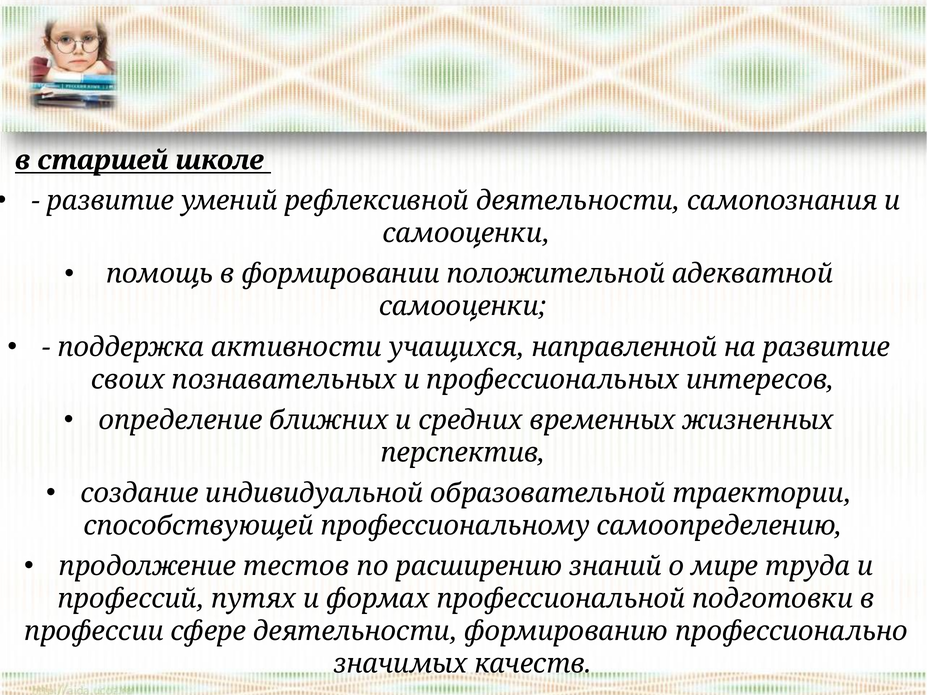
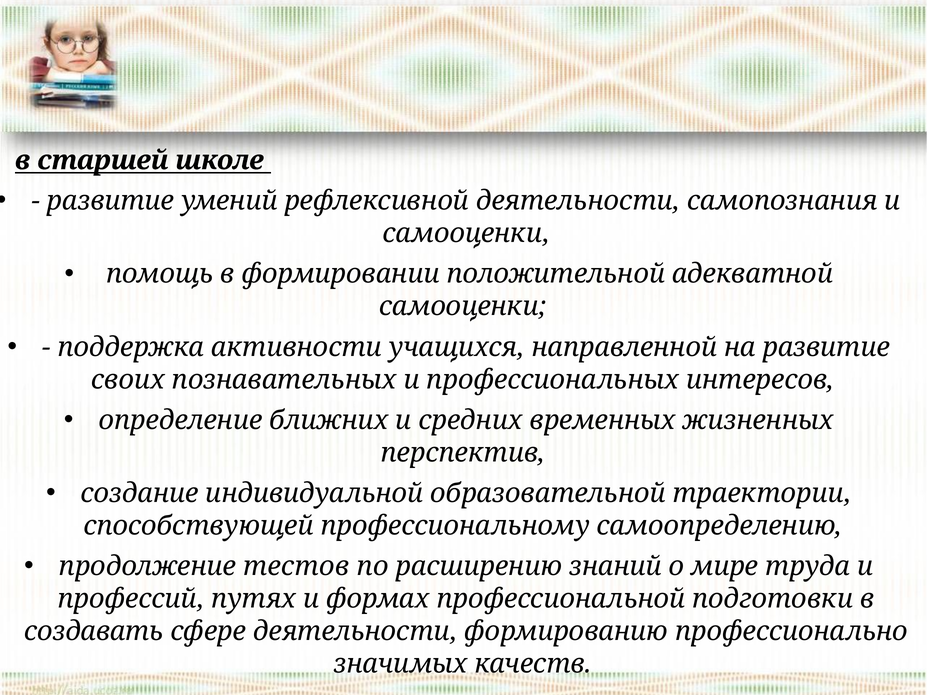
профессии: профессии -> создавать
